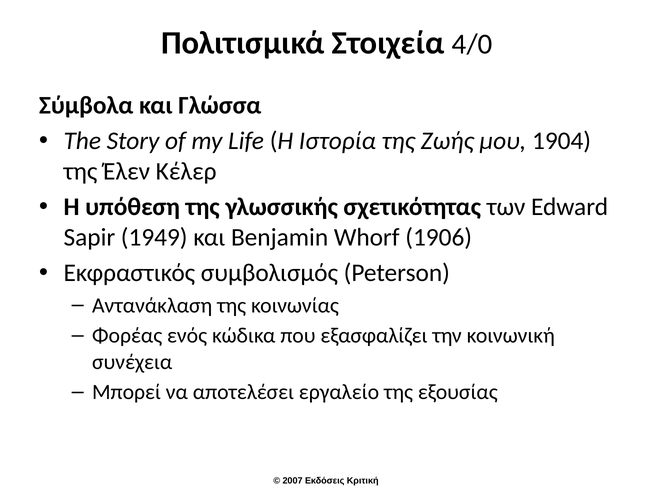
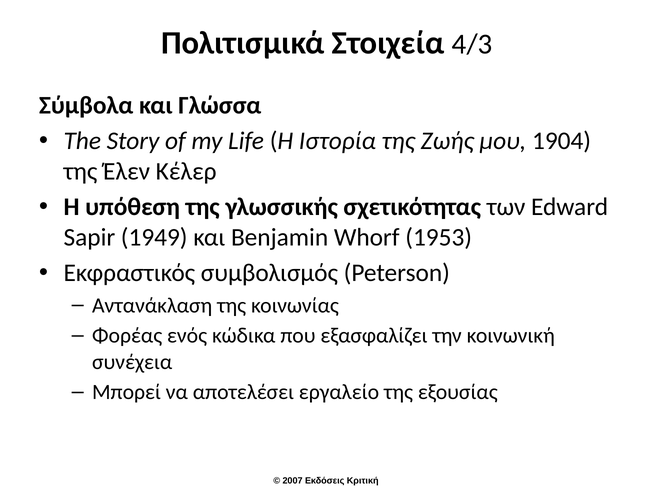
4/0: 4/0 -> 4/3
1906: 1906 -> 1953
